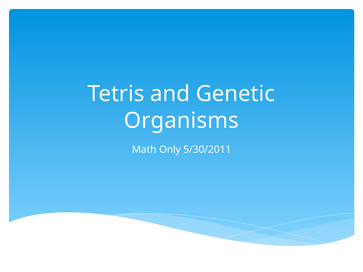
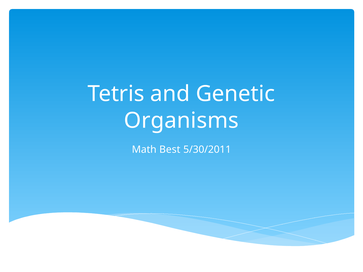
Only: Only -> Best
